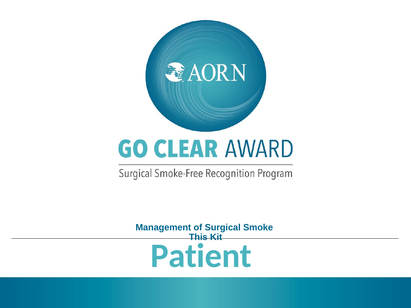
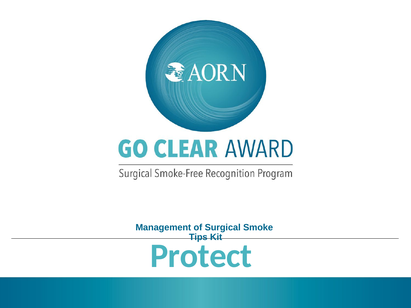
This: This -> Tips
Patient: Patient -> Protect
